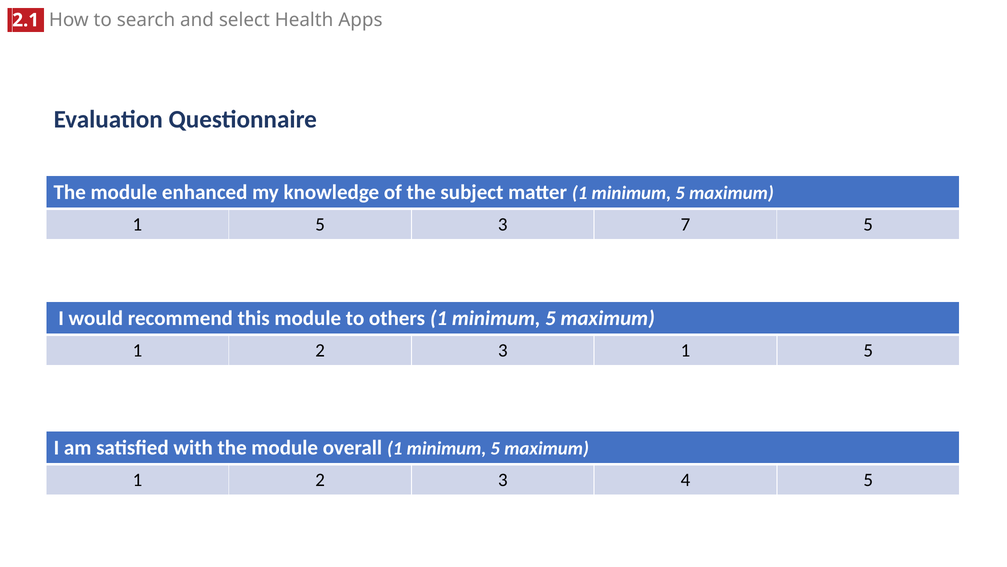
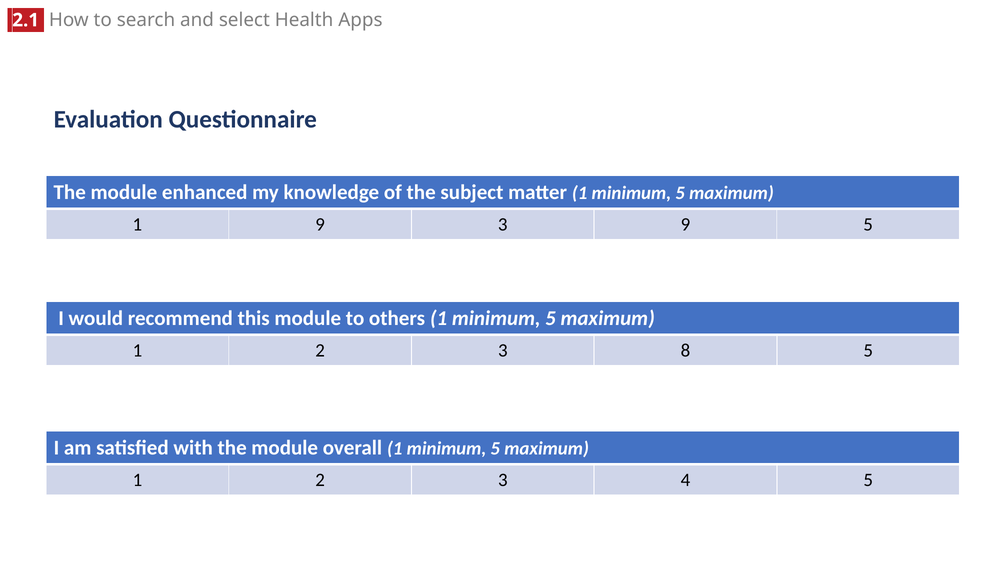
5 at (320, 224): 5 -> 9
3 7: 7 -> 9
3 1: 1 -> 8
